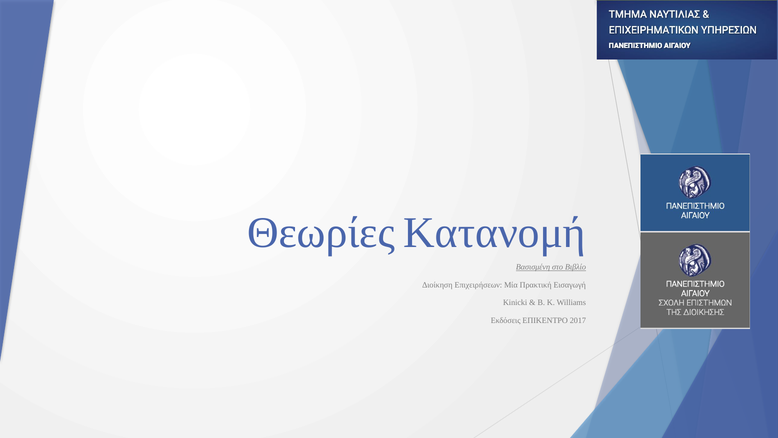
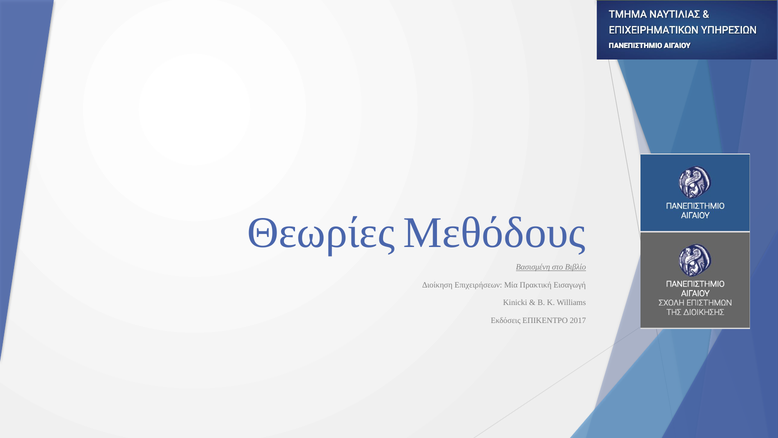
Κατανομή: Κατανομή -> Μεθόδους
